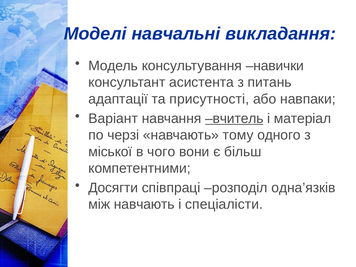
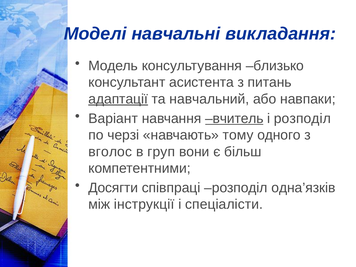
навички: навички -> близько
адаптації underline: none -> present
присутності: присутності -> навчальний
і матеріал: матеріал -> розподіл
міської: міської -> вголос
чого: чого -> груп
між навчають: навчають -> інструкції
